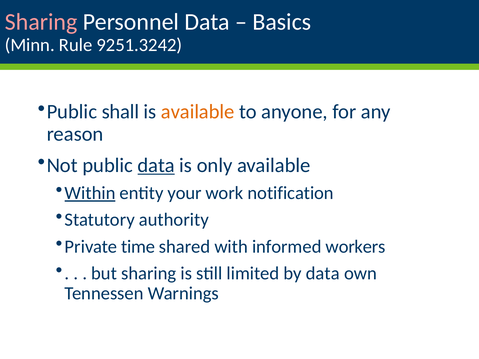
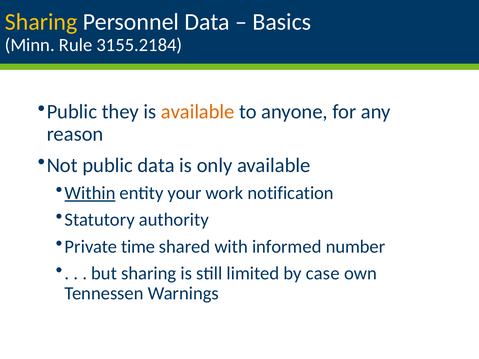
Sharing at (41, 22) colour: pink -> yellow
9251.3242: 9251.3242 -> 3155.2184
shall: shall -> they
data at (156, 165) underline: present -> none
workers: workers -> number
by data: data -> case
